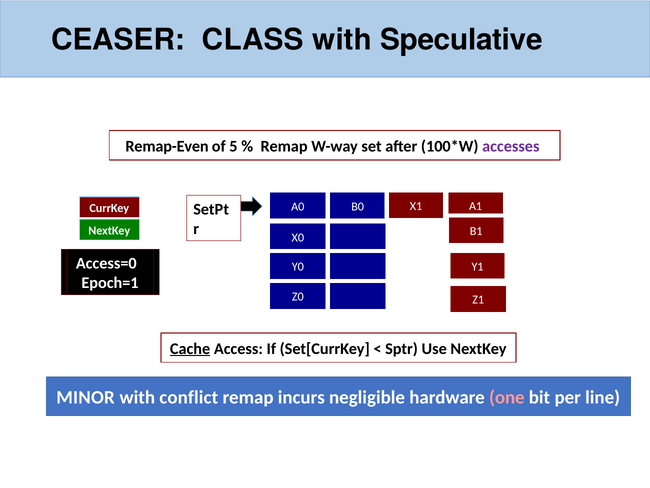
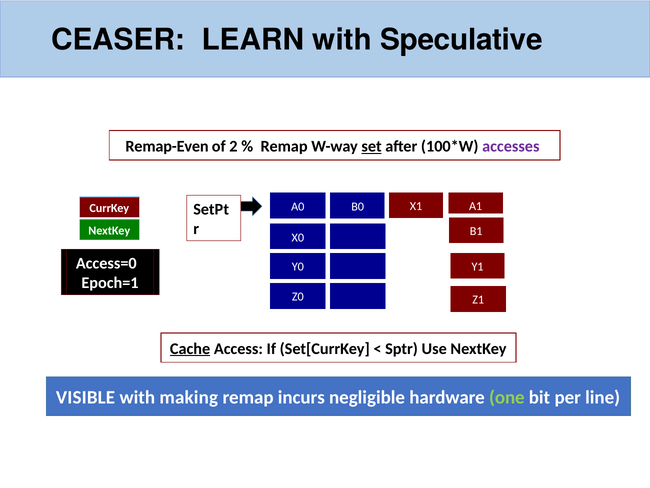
CLASS: CLASS -> LEARN
5: 5 -> 2
set underline: none -> present
MINOR: MINOR -> VISIBLE
conflict: conflict -> making
one colour: pink -> light green
